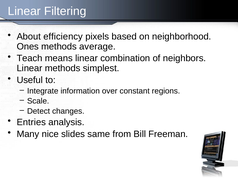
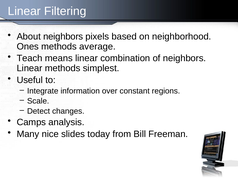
About efficiency: efficiency -> neighbors
Entries: Entries -> Camps
same: same -> today
